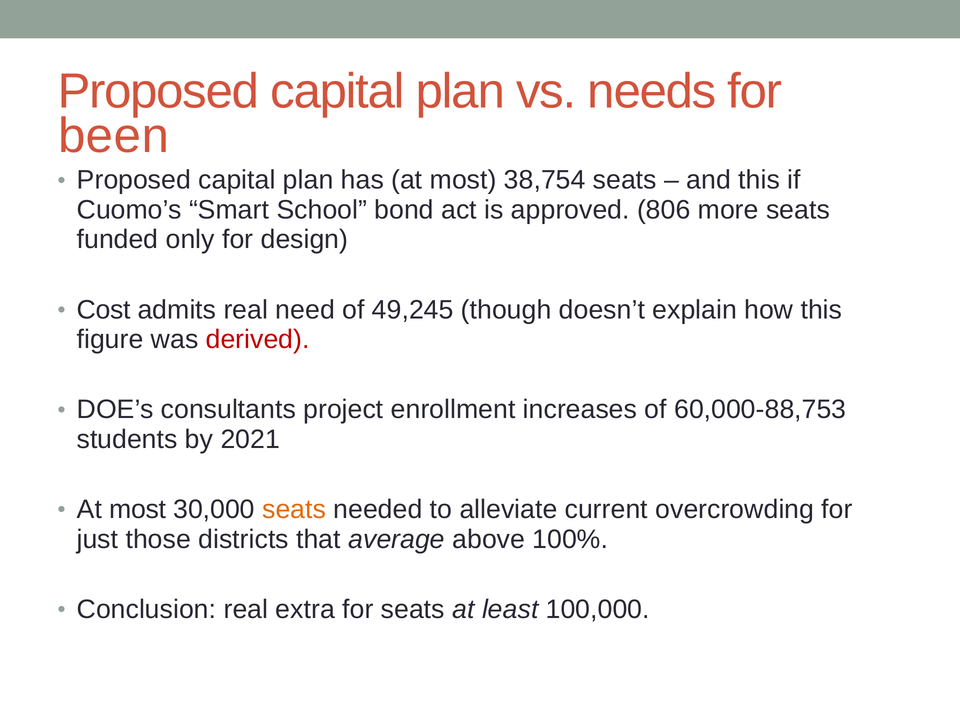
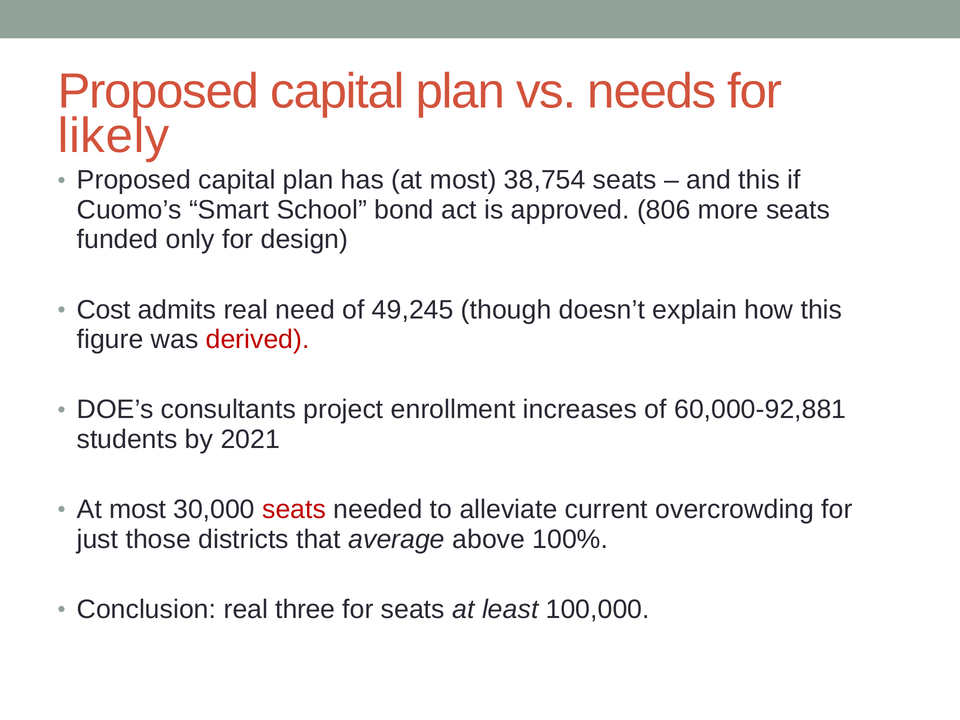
been: been -> likely
60,000-88,753: 60,000-88,753 -> 60,000-92,881
seats at (294, 510) colour: orange -> red
extra: extra -> three
